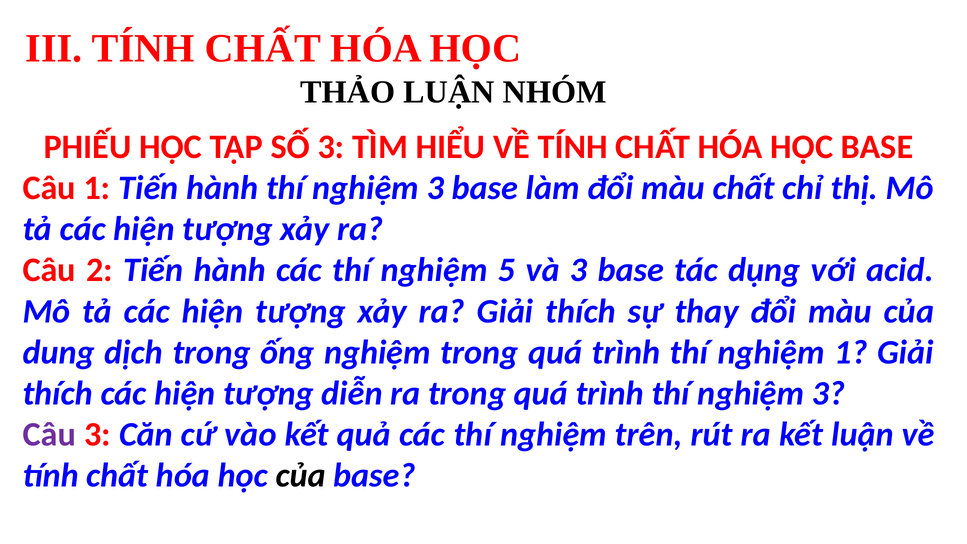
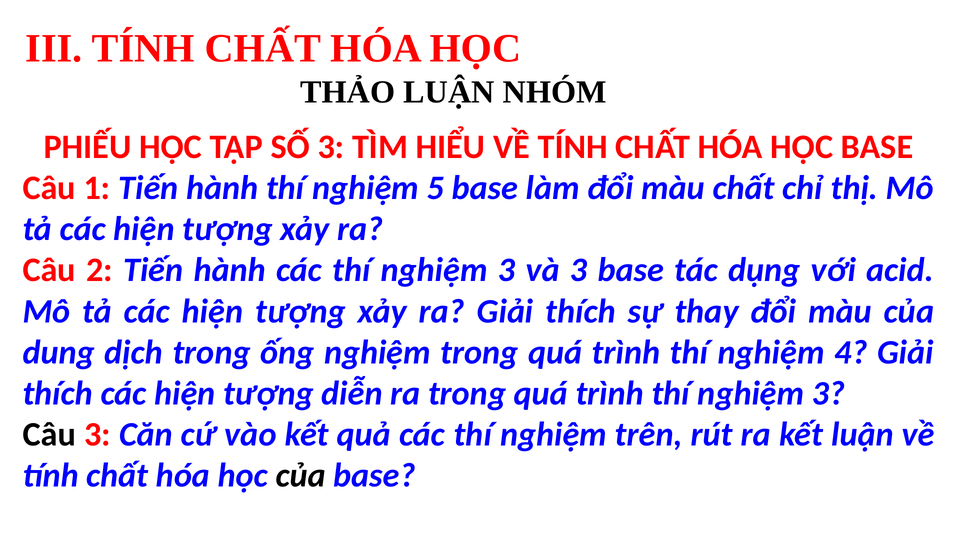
hành thí nghiệm 3: 3 -> 5
các thí nghiệm 5: 5 -> 3
nghiệm 1: 1 -> 4
Câu at (49, 434) colour: purple -> black
